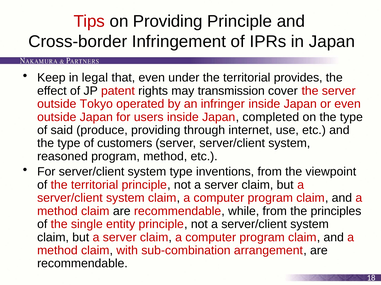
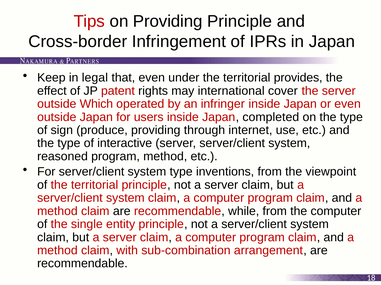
transmission: transmission -> international
Tokyo: Tokyo -> Which
said: said -> sign
customers: customers -> interactive
the principles: principles -> computer
